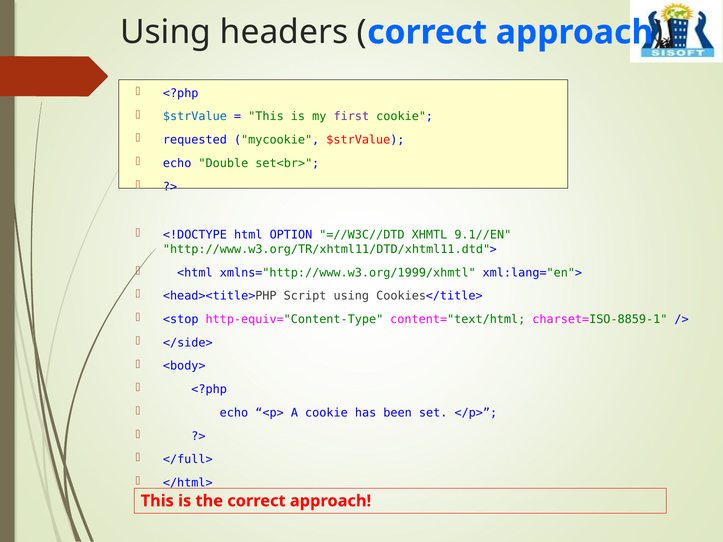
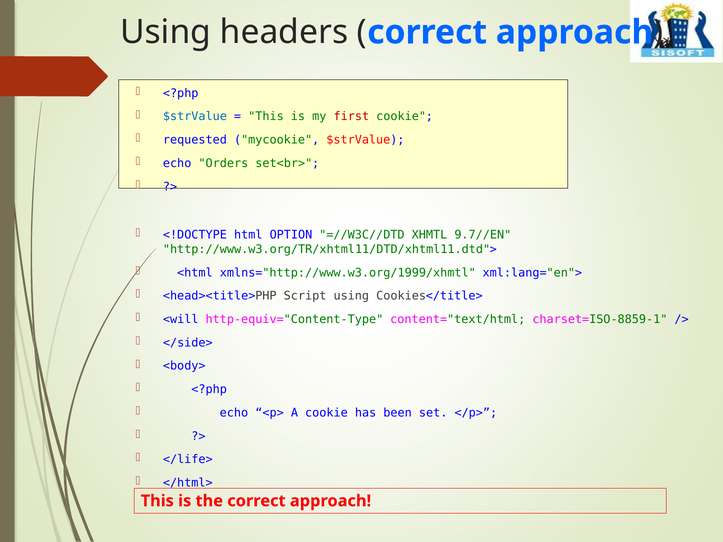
first colour: purple -> red
Double: Double -> Orders
9.1//EN: 9.1//EN -> 9.7//EN
<stop: <stop -> <will
</full>: </full> -> </life>
